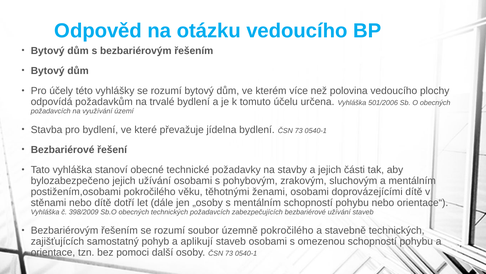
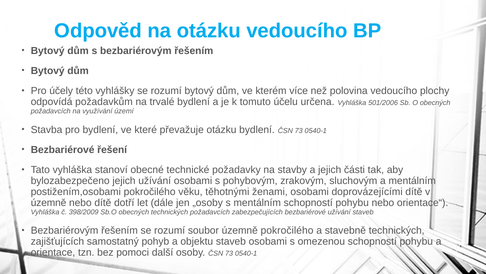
převažuje jídelna: jídelna -> otázku
stěnami at (48, 202): stěnami -> územně
aplikují: aplikují -> objektu
